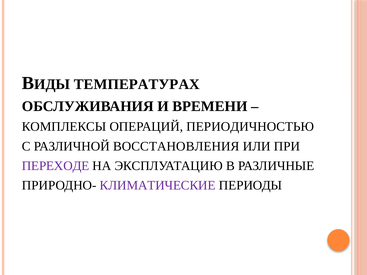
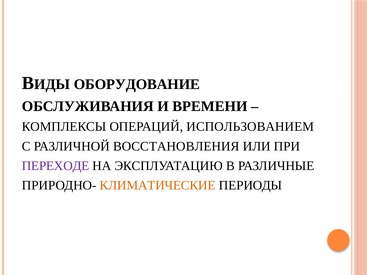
ТЕМПЕРАТУРАХ: ТЕМПЕРАТУРАХ -> ОБОРУДОВАНИЕ
ПЕРИОДИЧНОСТЬЮ: ПЕРИОДИЧНОСТЬЮ -> ИСПОЛЬЗОВАНИЕМ
КЛИМАТИЧЕСКИЕ colour: purple -> orange
